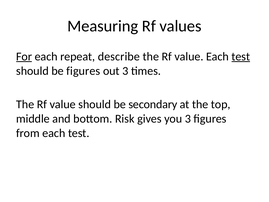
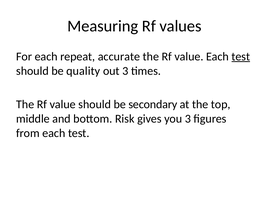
For underline: present -> none
describe: describe -> accurate
be figures: figures -> quality
